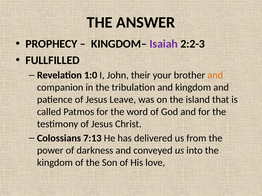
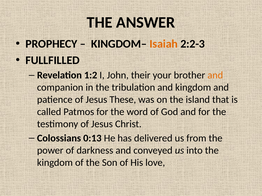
Isaiah colour: purple -> orange
1:0: 1:0 -> 1:2
Leave: Leave -> These
7:13: 7:13 -> 0:13
